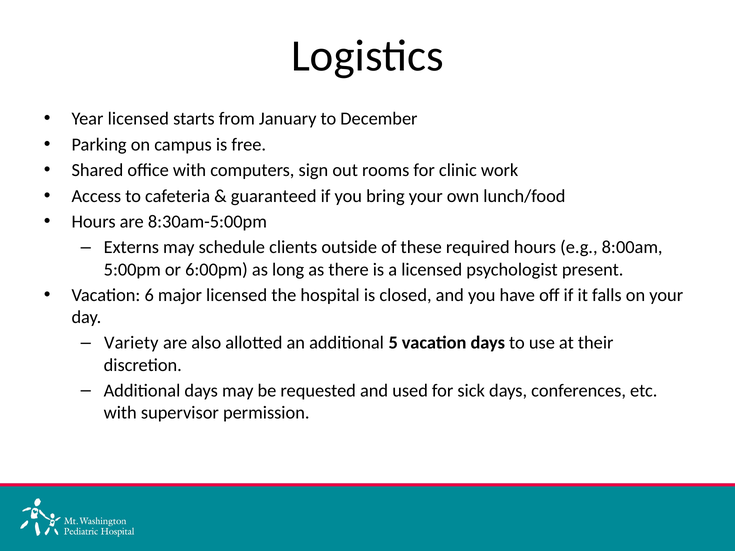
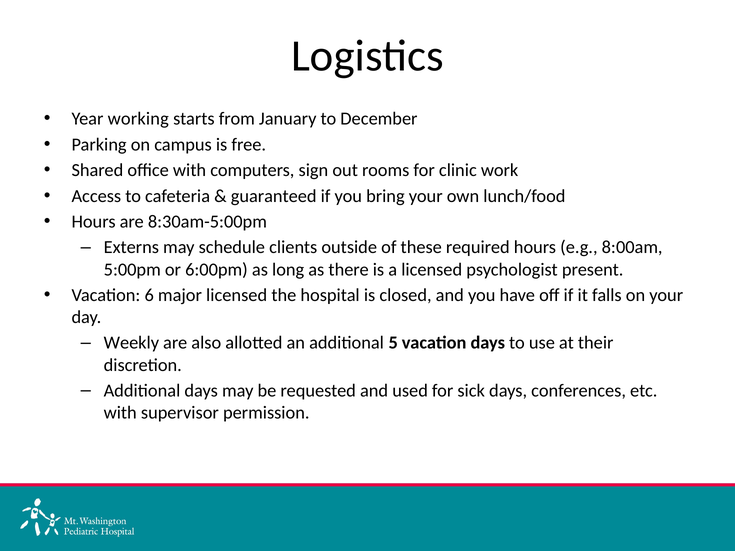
Year licensed: licensed -> working
Variety: Variety -> Weekly
